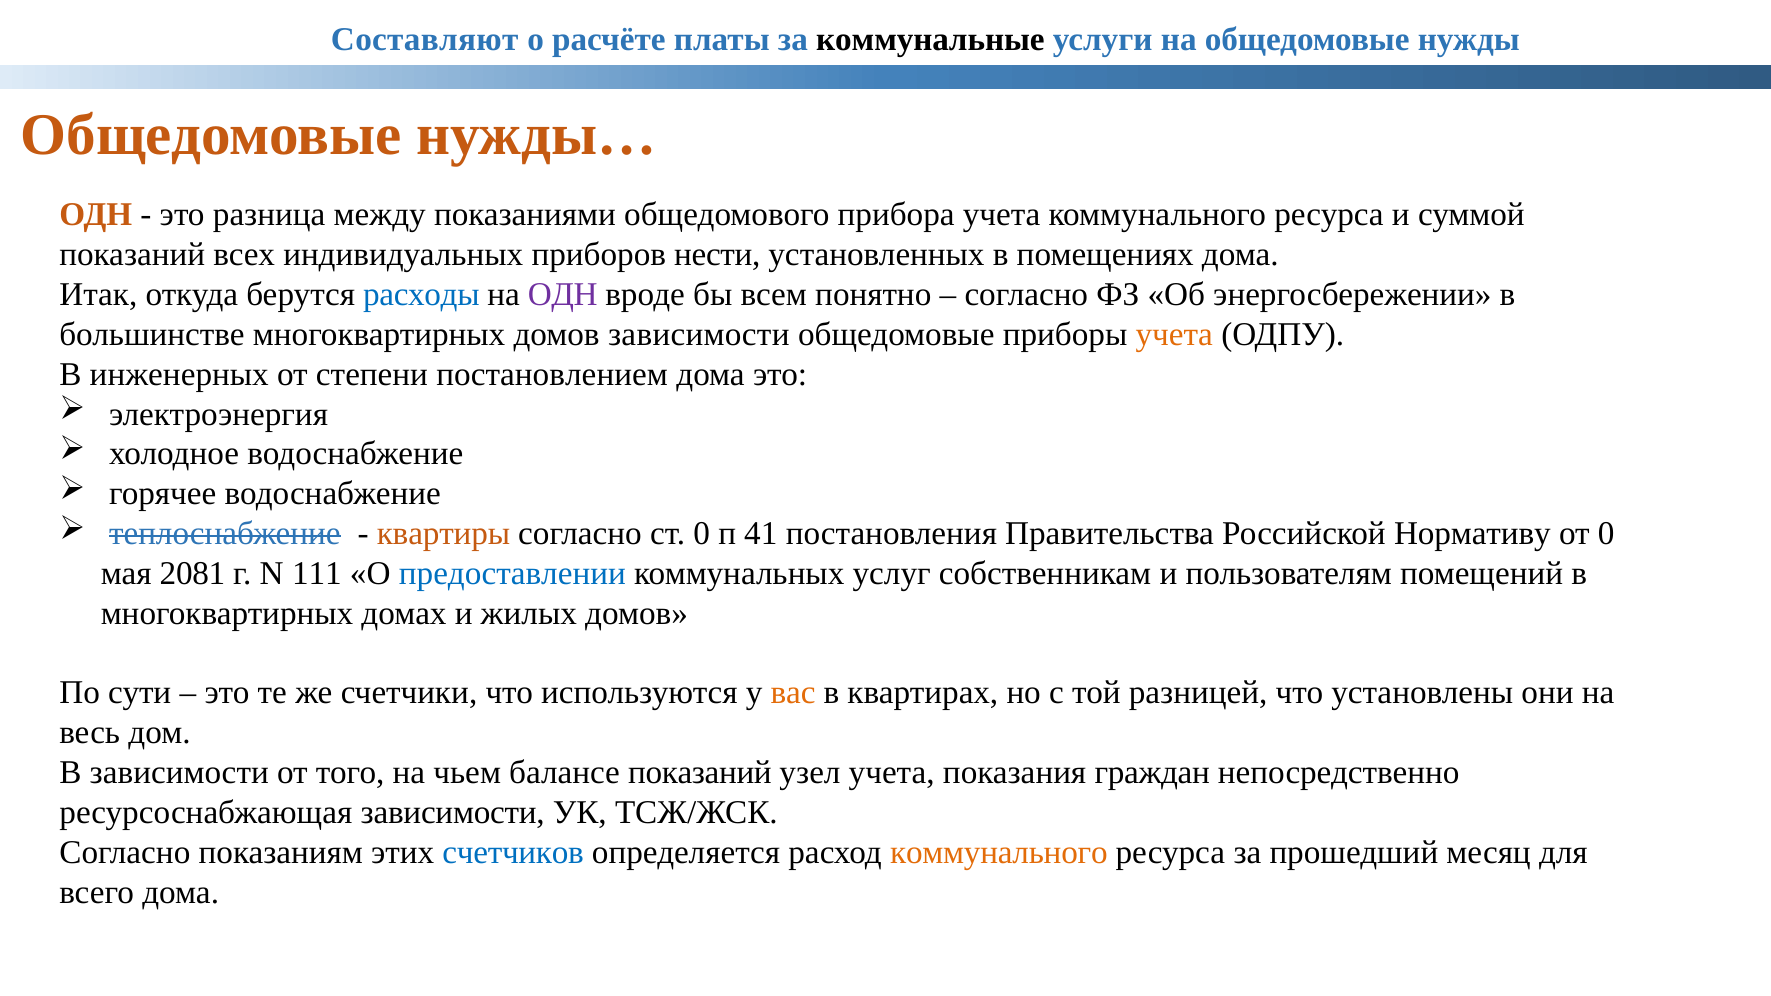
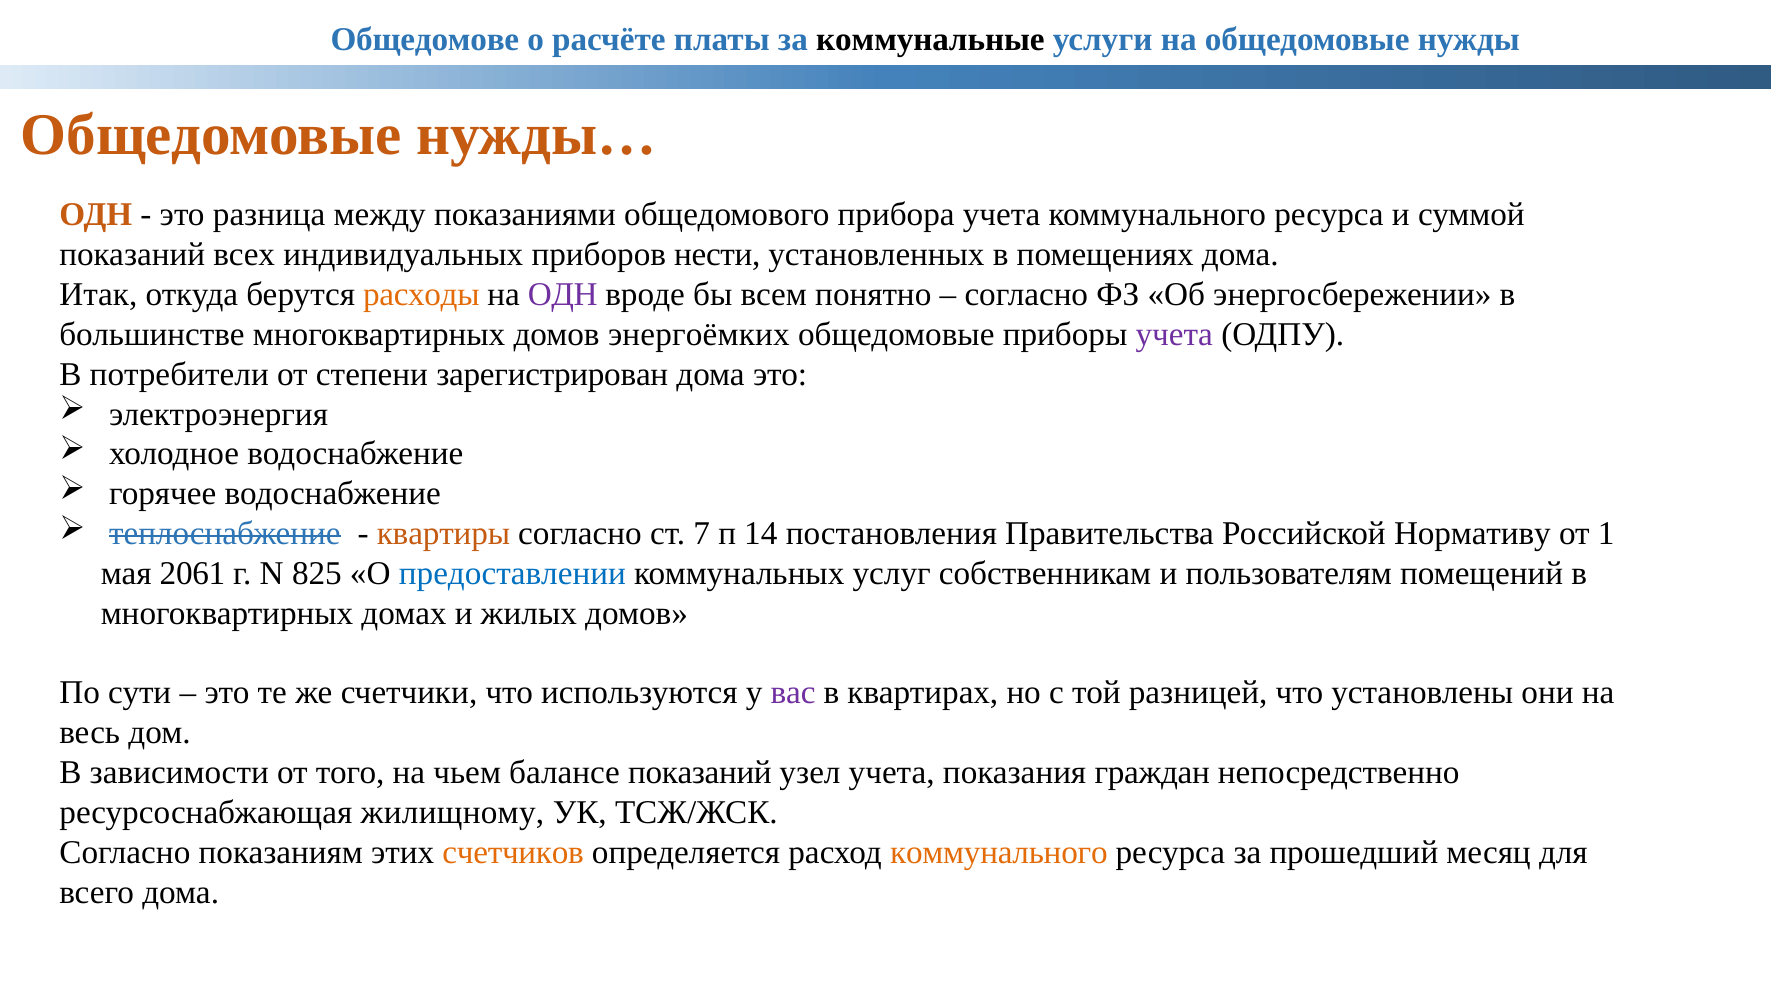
Составляют: Составляют -> Общедомове
расходы colour: blue -> orange
домов зависимости: зависимости -> энергоёмких
учета at (1174, 334) colour: orange -> purple
инженерных: инженерных -> потребители
постановлением: постановлением -> зарегистрирован
ст 0: 0 -> 7
41: 41 -> 14
от 0: 0 -> 1
2081: 2081 -> 2061
111: 111 -> 825
вас colour: orange -> purple
ресурсоснабжающая зависимости: зависимости -> жилищному
счетчиков colour: blue -> orange
